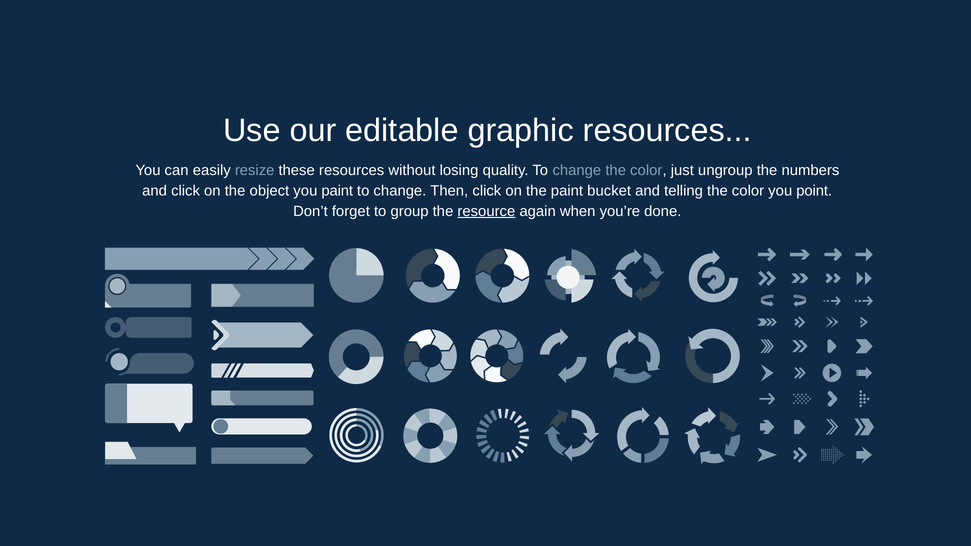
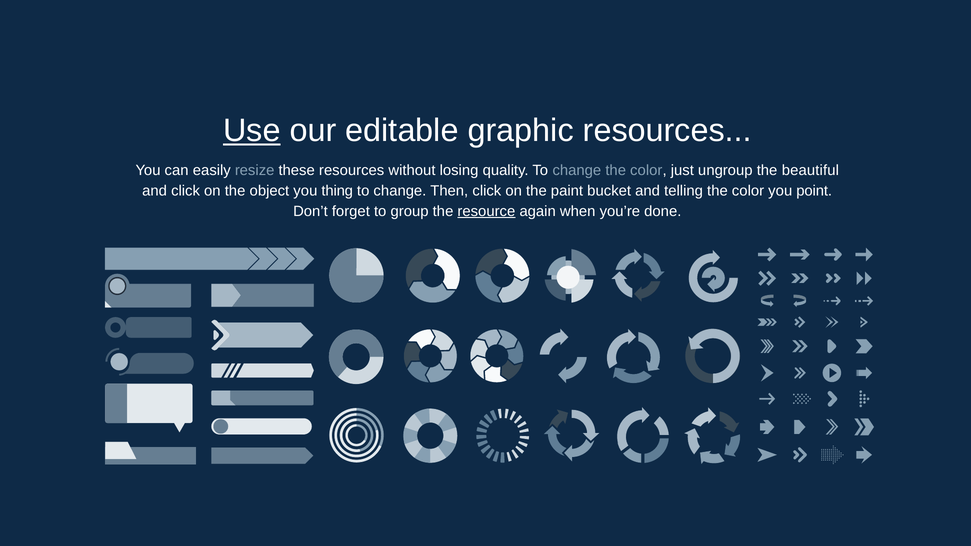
Use underline: none -> present
numbers: numbers -> beautiful
you paint: paint -> thing
